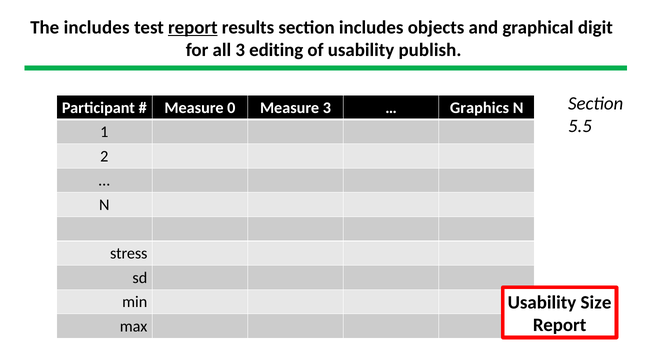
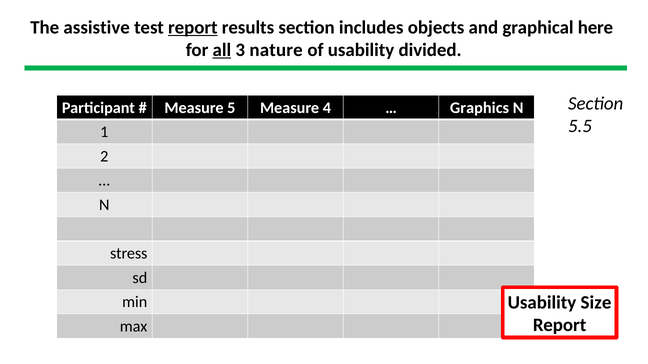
The includes: includes -> assistive
digit: digit -> here
all underline: none -> present
editing: editing -> nature
publish: publish -> divided
0: 0 -> 5
Measure 3: 3 -> 4
